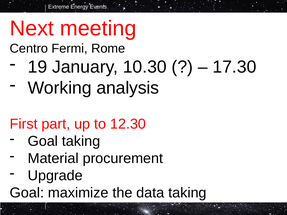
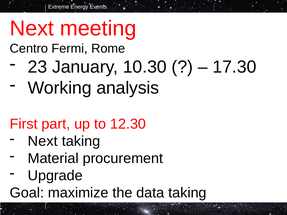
19: 19 -> 23
Goal at (43, 141): Goal -> Next
